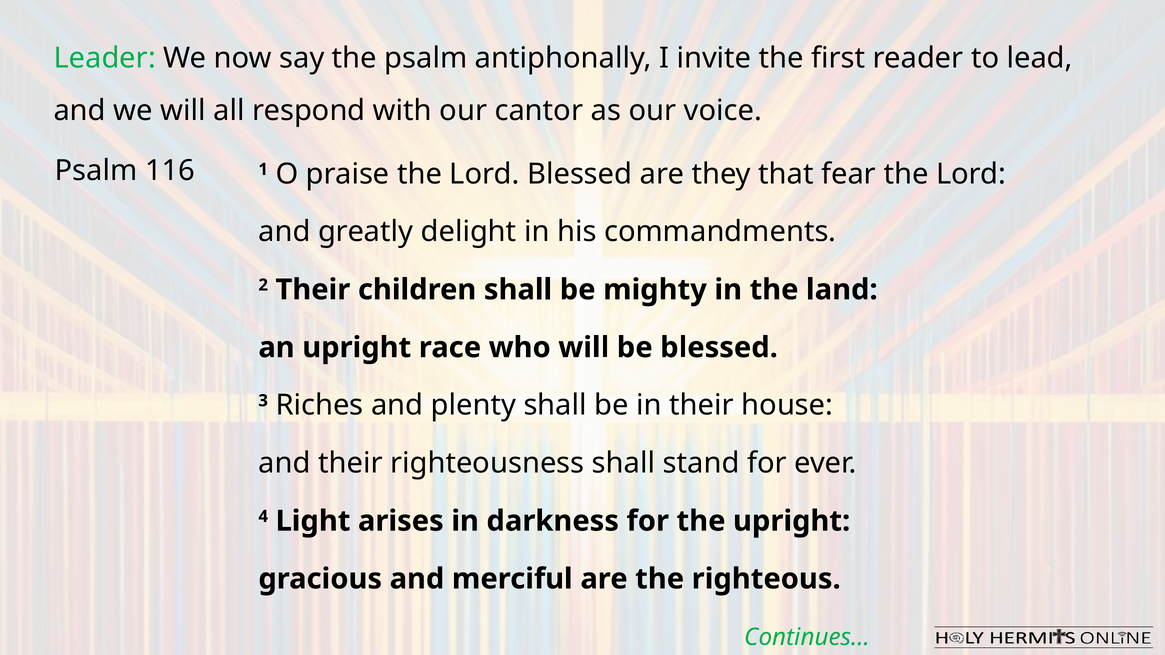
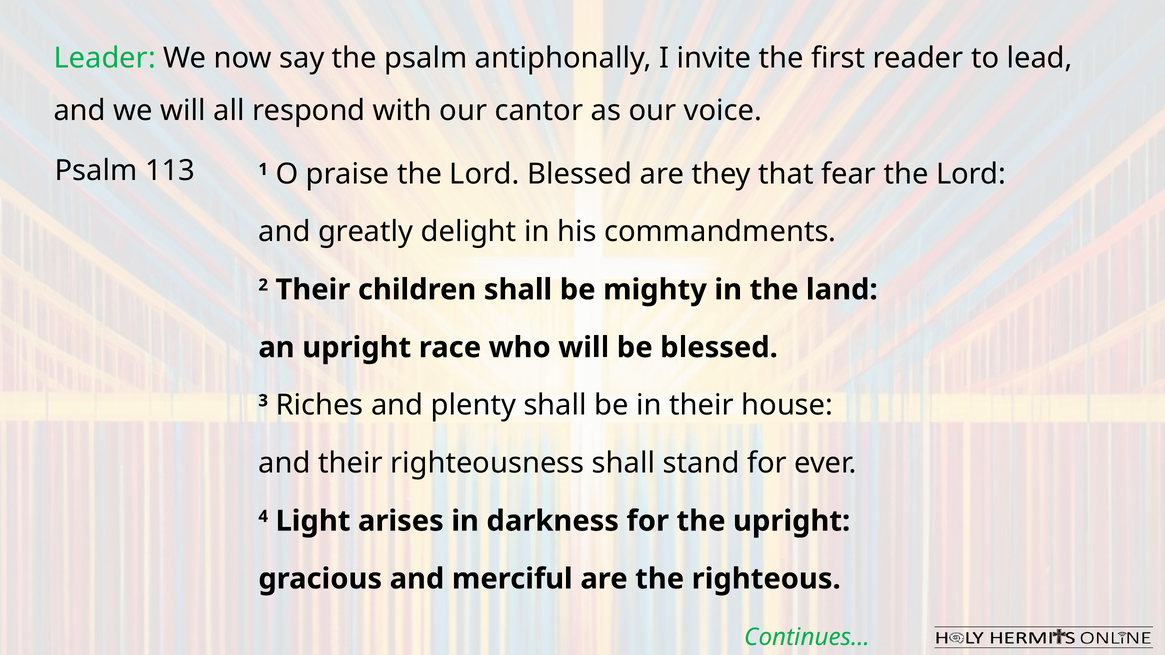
116: 116 -> 113
